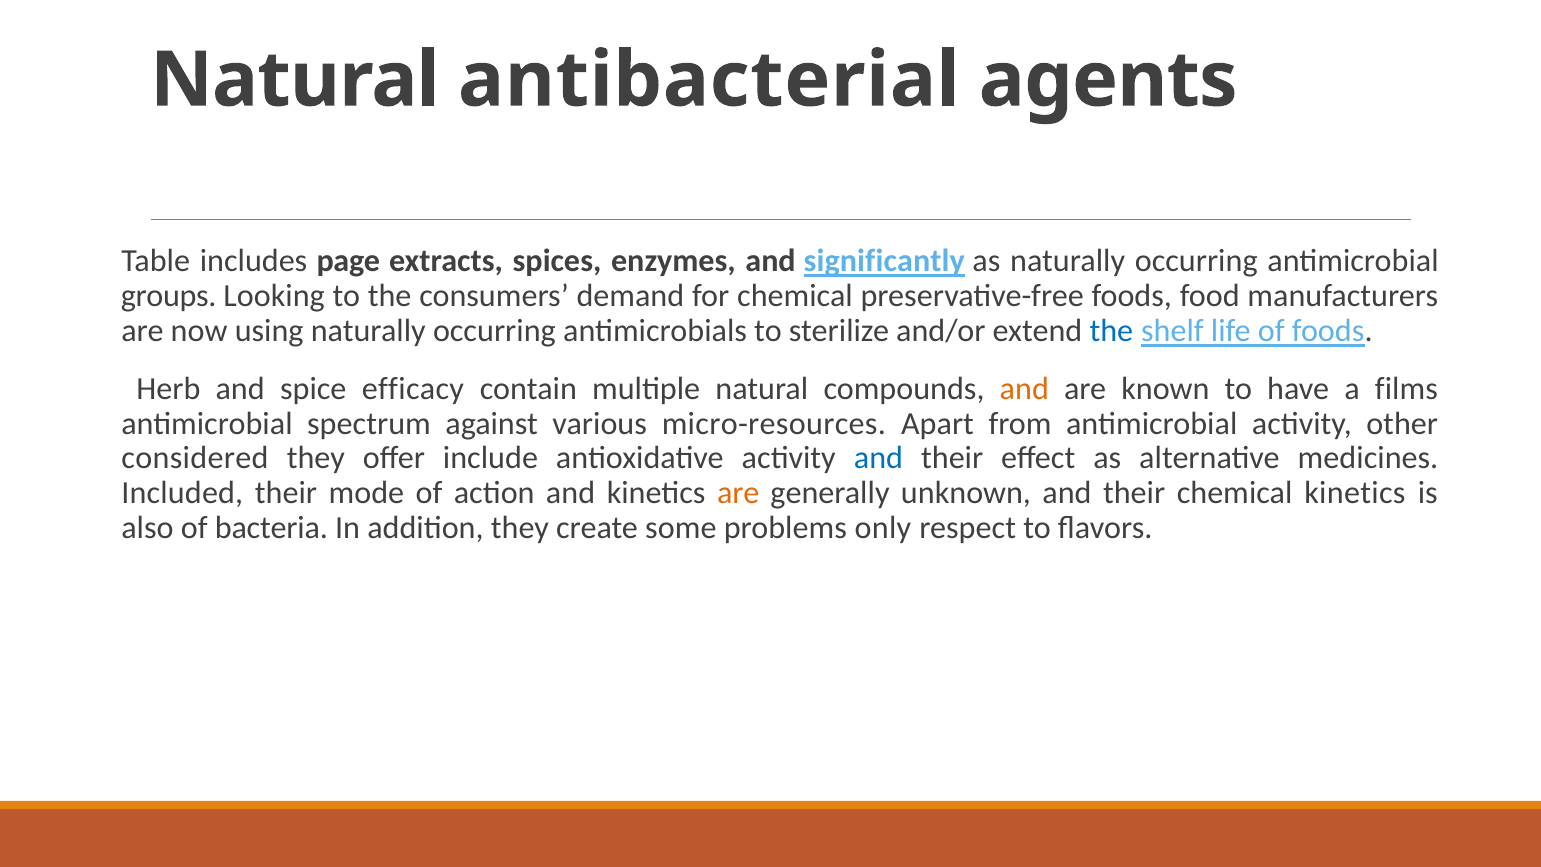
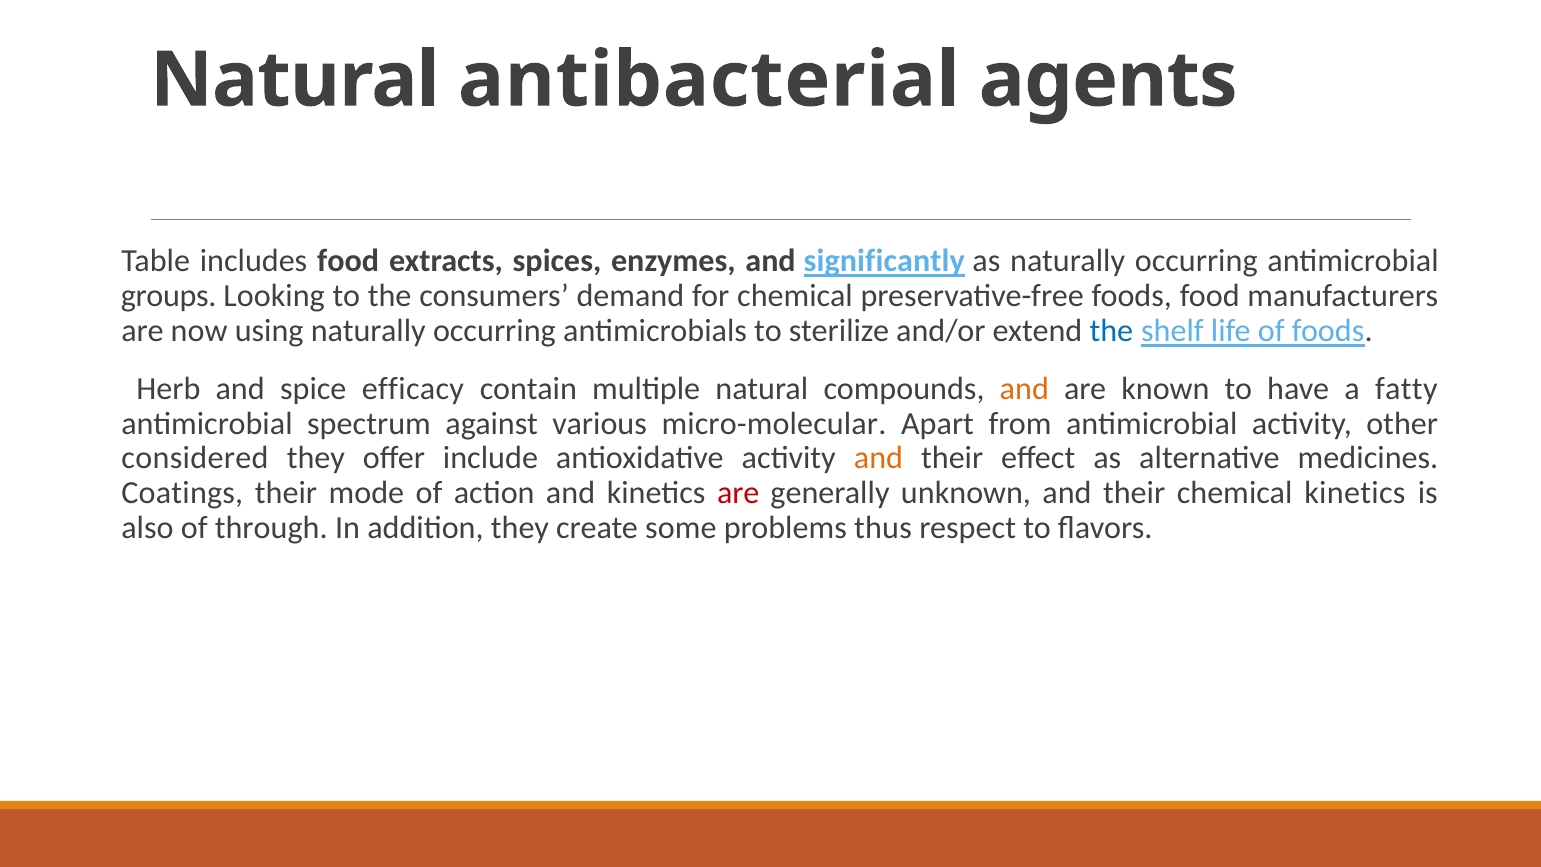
includes page: page -> food
films: films -> fatty
micro-resources: micro-resources -> micro-molecular
and at (878, 458) colour: blue -> orange
Included: Included -> Coatings
are at (738, 493) colour: orange -> red
bacteria: bacteria -> through
only: only -> thus
